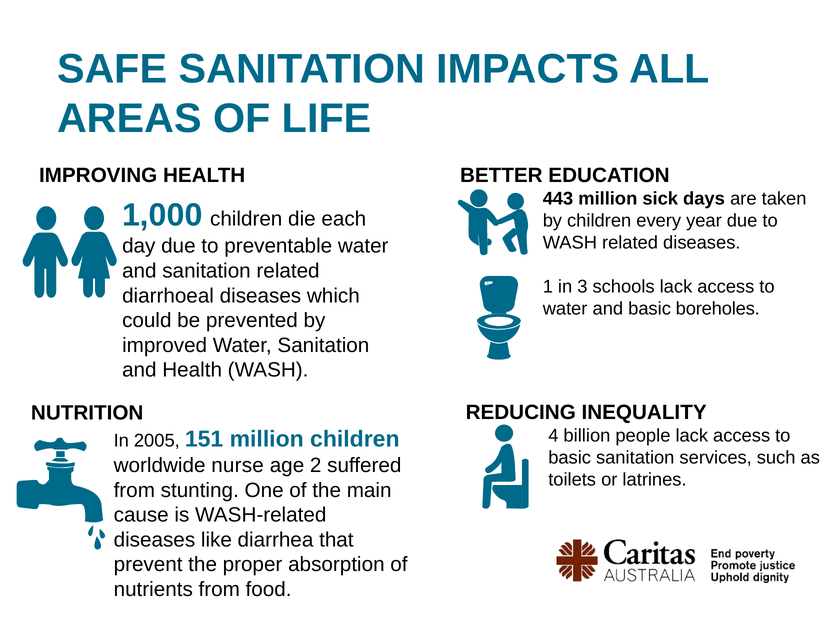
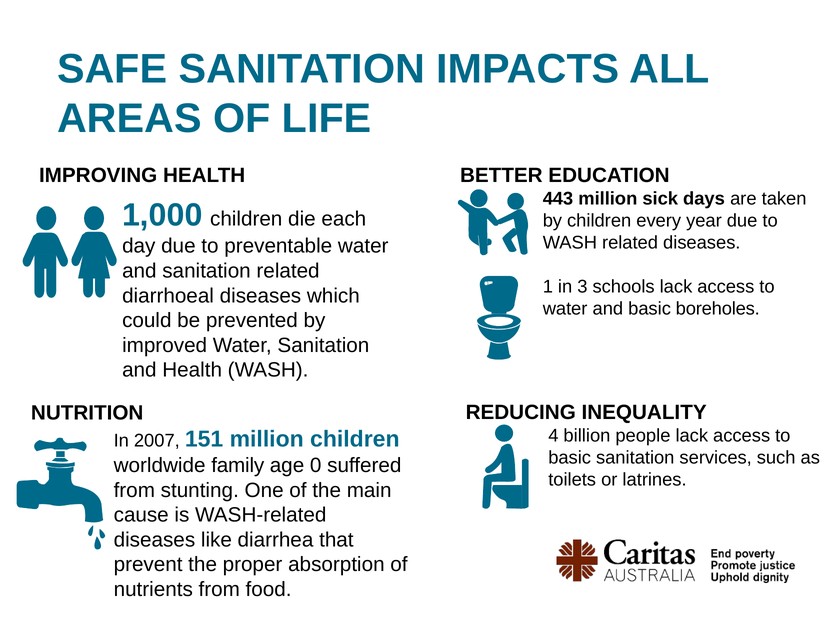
2005: 2005 -> 2007
nurse: nurse -> family
2: 2 -> 0
